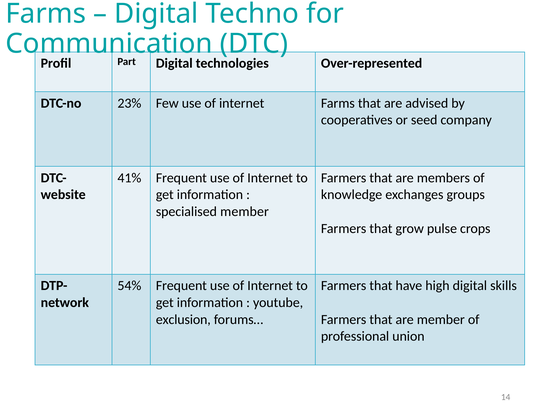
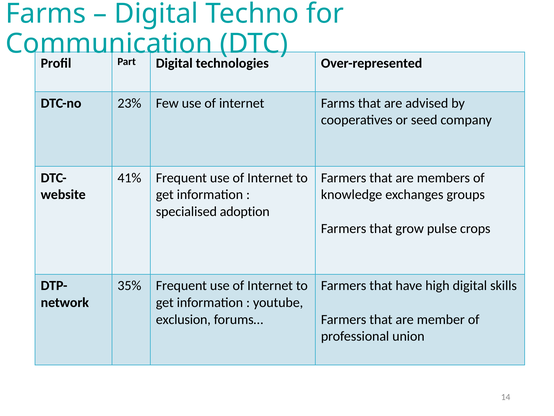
specialised member: member -> adoption
54%: 54% -> 35%
